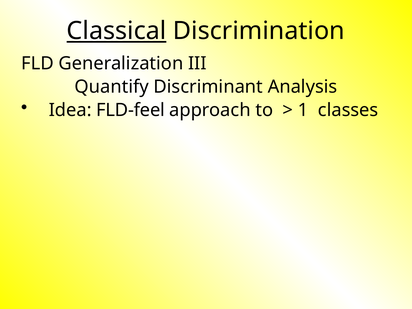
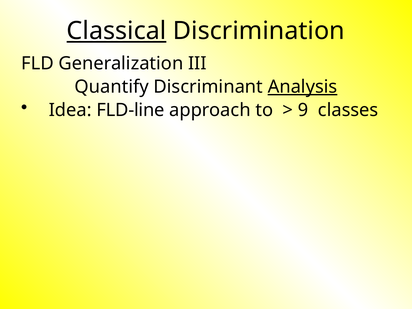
Analysis underline: none -> present
FLD-feel: FLD-feel -> FLD-line
1: 1 -> 9
